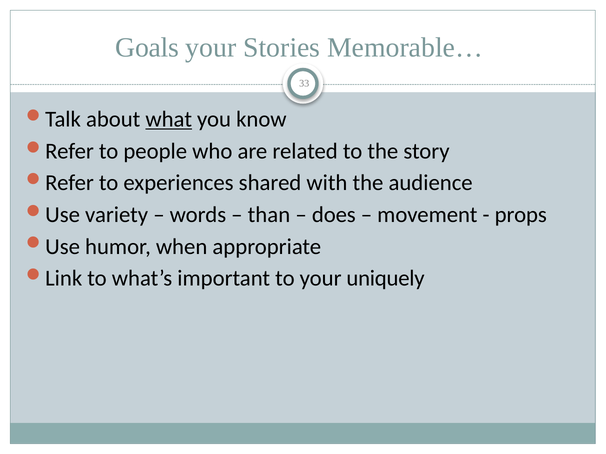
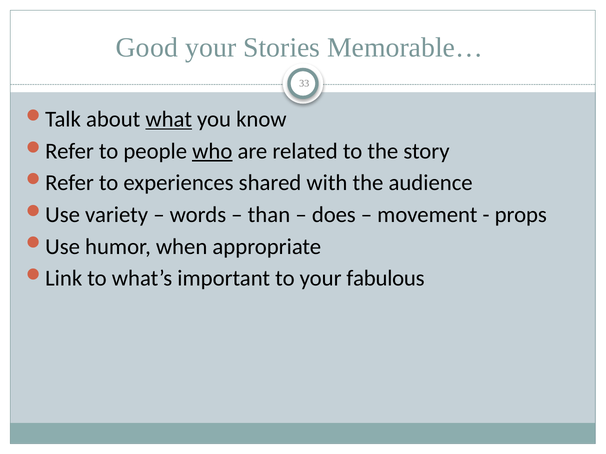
Goals: Goals -> Good
who underline: none -> present
uniquely: uniquely -> fabulous
